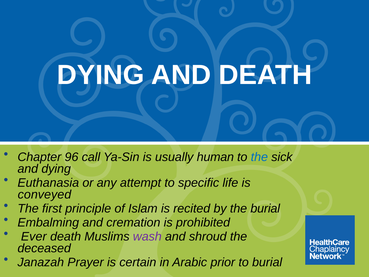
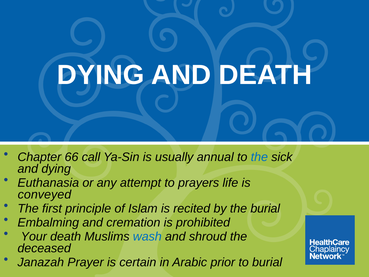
96: 96 -> 66
human: human -> annual
specific: specific -> prayers
Ever: Ever -> Your
wash colour: purple -> blue
